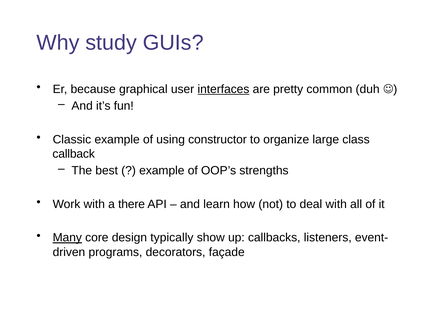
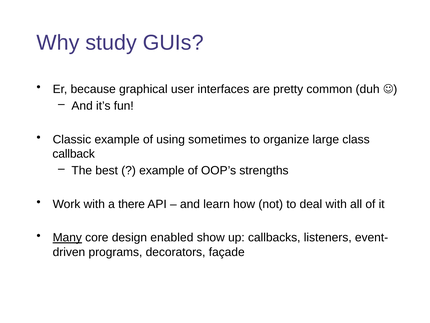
interfaces underline: present -> none
constructor: constructor -> sometimes
typically: typically -> enabled
